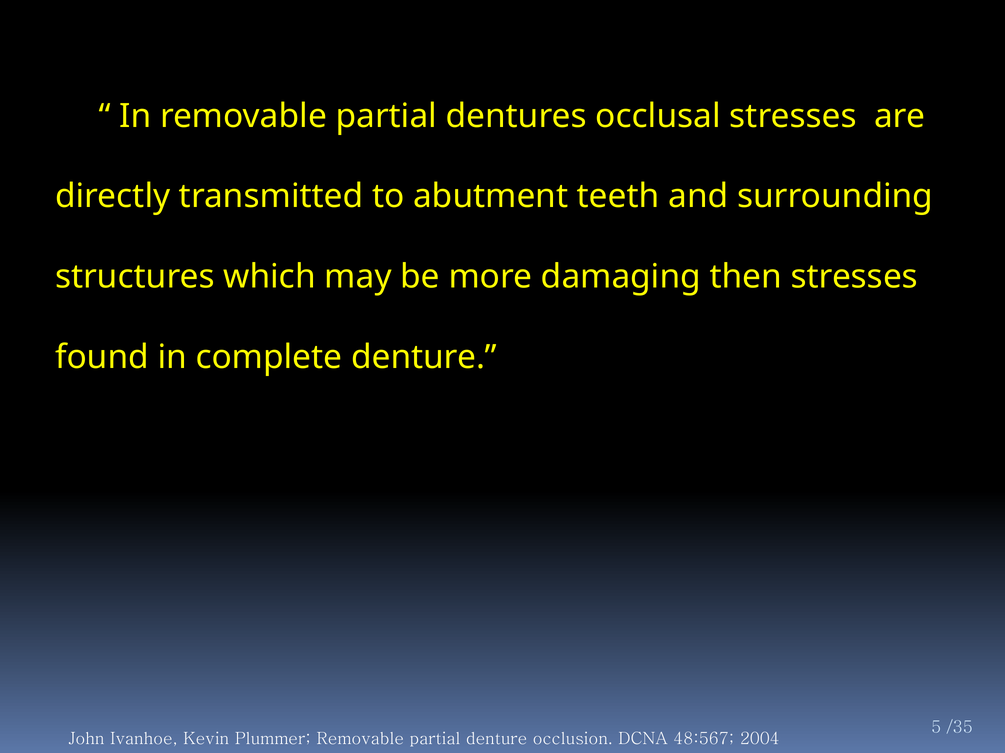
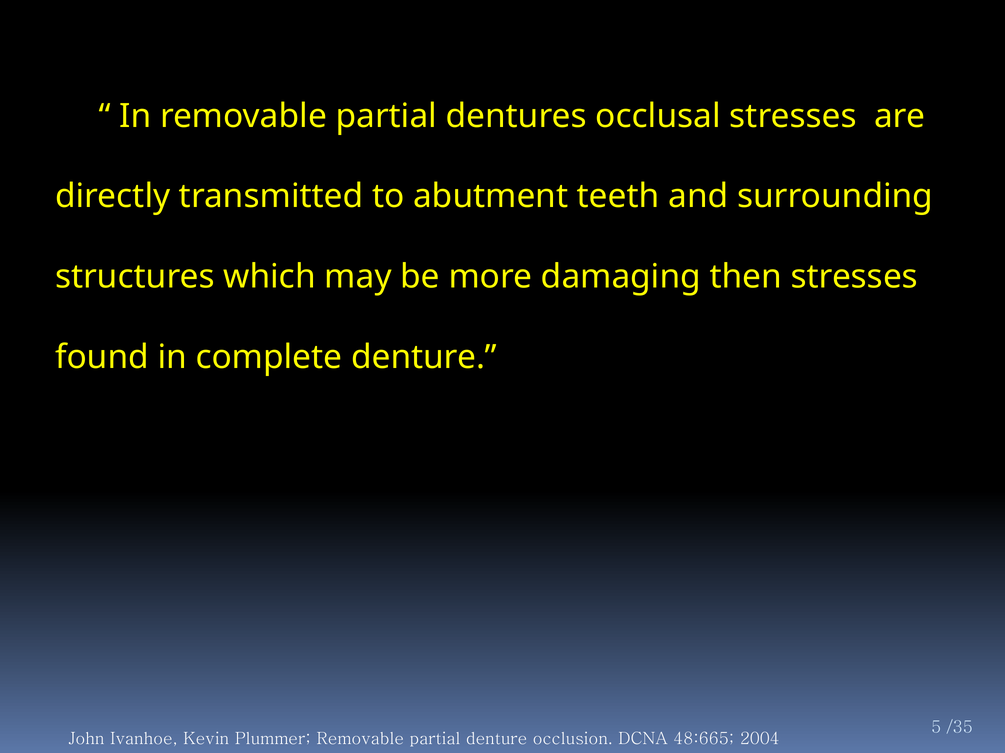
48:567: 48:567 -> 48:665
